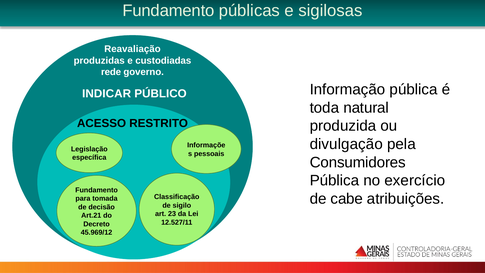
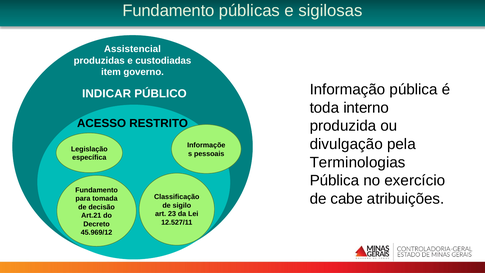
Reavaliação: Reavaliação -> Assistencial
rede: rede -> item
natural: natural -> interno
Consumidores: Consumidores -> Terminologias
